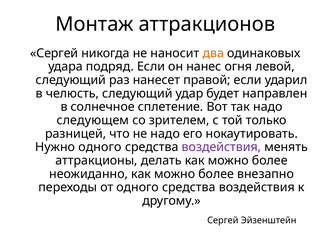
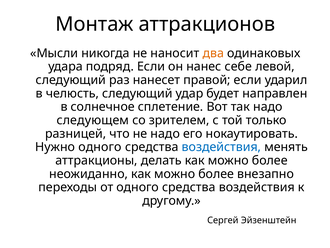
Сергей at (54, 53): Сергей -> Мысли
огня: огня -> себе
воздействия at (221, 147) colour: purple -> blue
